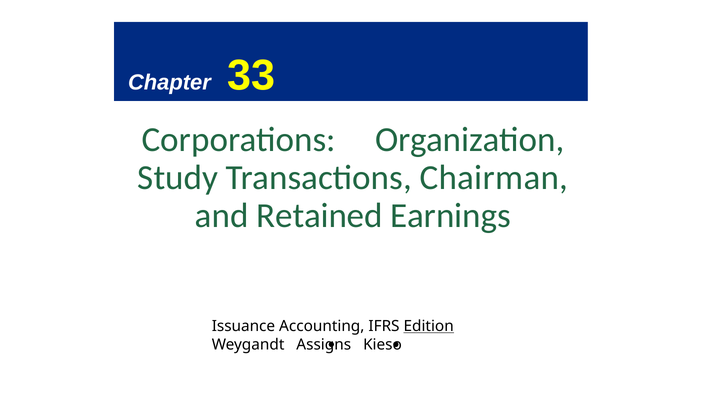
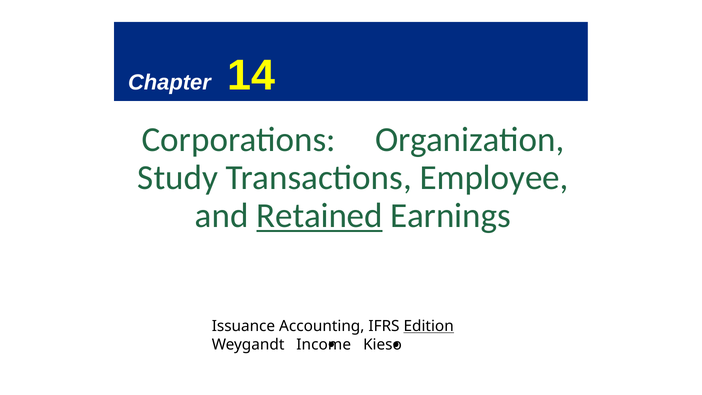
33: 33 -> 14
Chairman: Chairman -> Employee
Retained underline: none -> present
Assigns: Assigns -> Income
